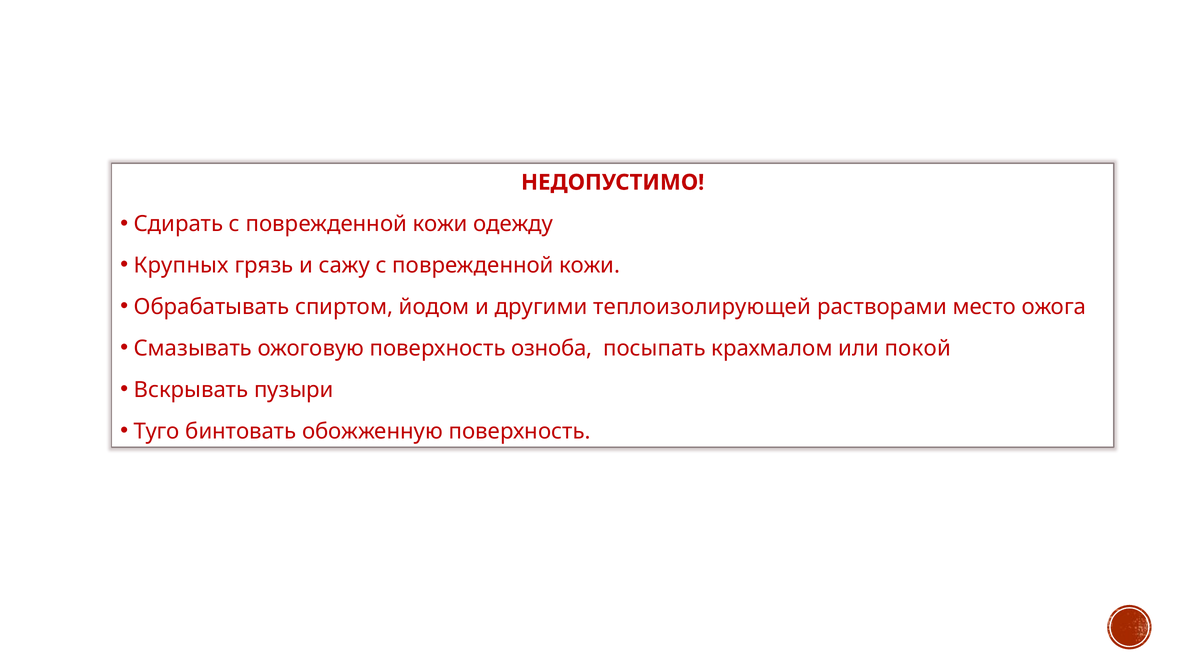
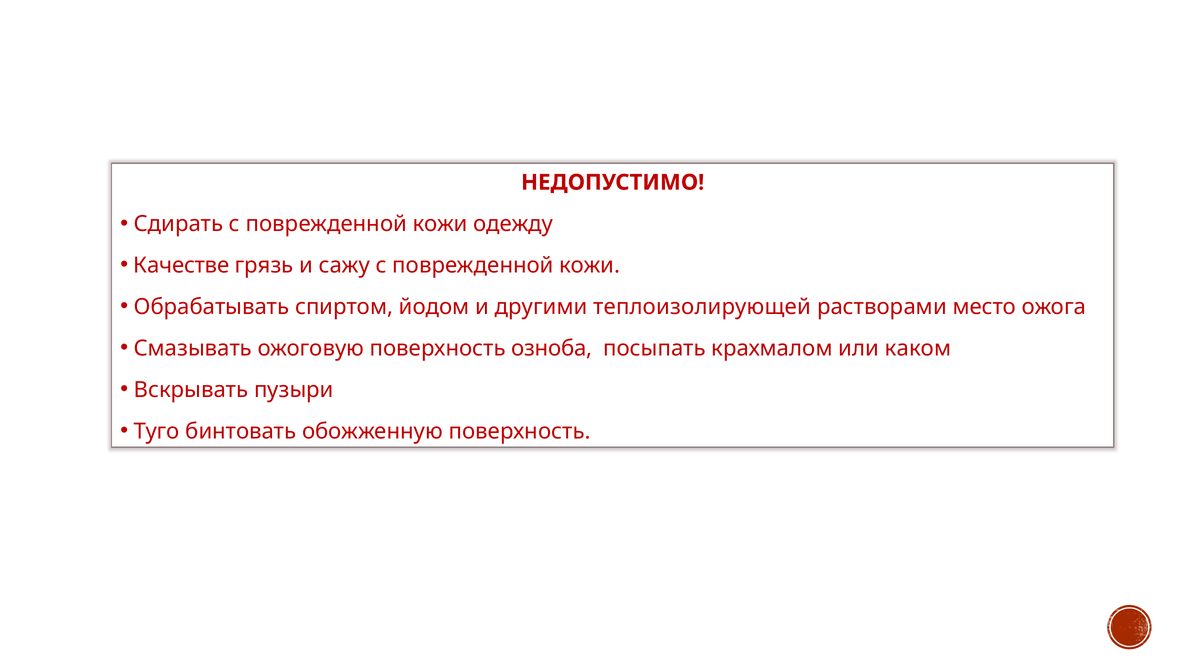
Крупных: Крупных -> Качестве
покой: покой -> каком
